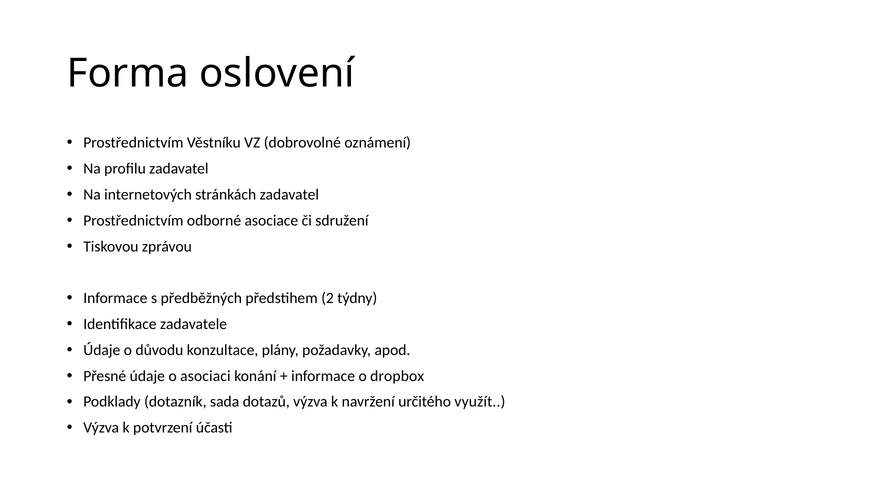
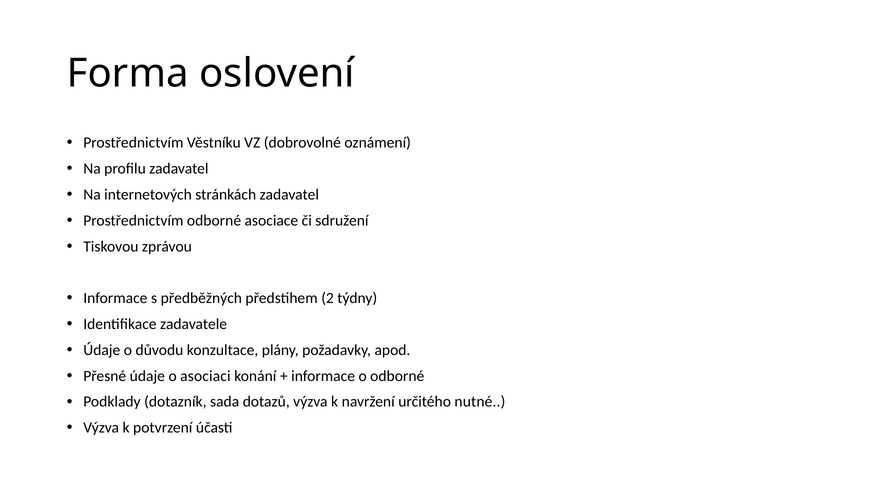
o dropbox: dropbox -> odborné
využít: využít -> nutné
